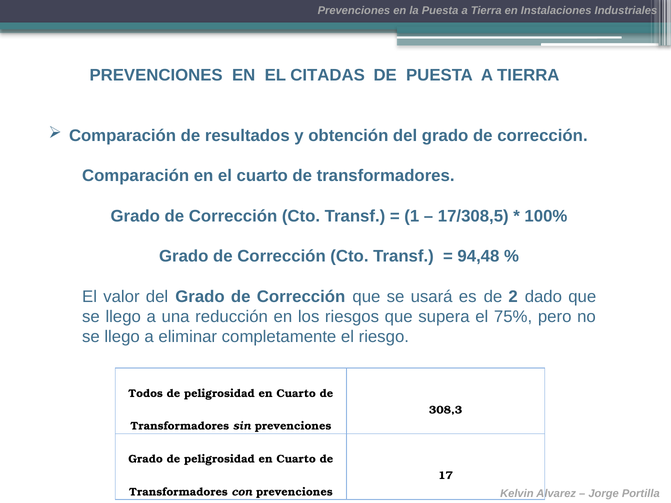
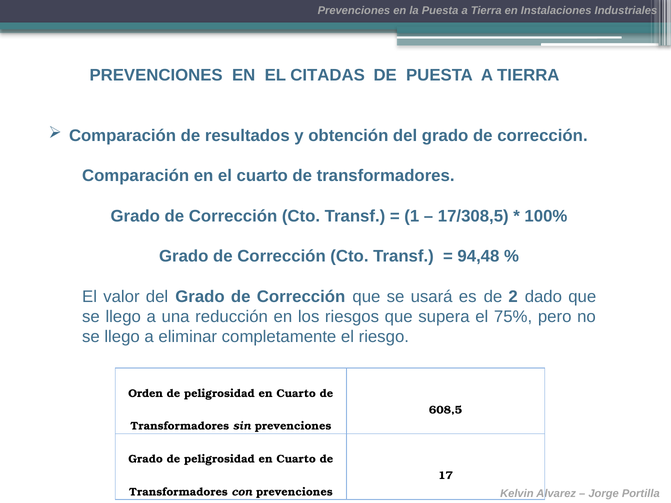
Todos: Todos -> Orden
308,3: 308,3 -> 608,5
